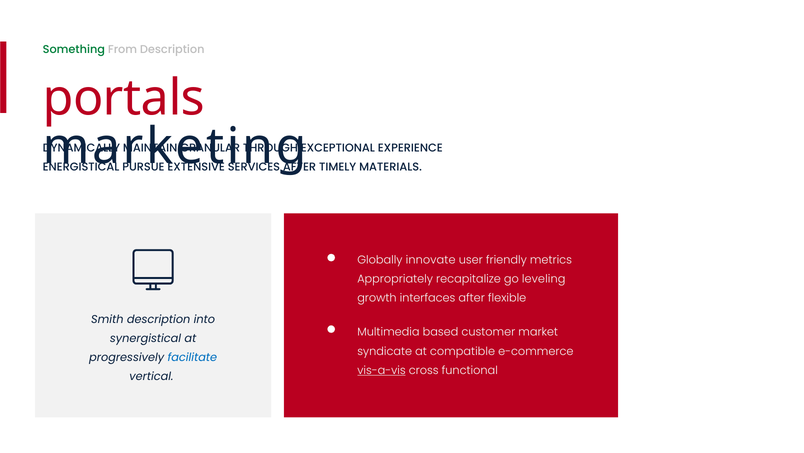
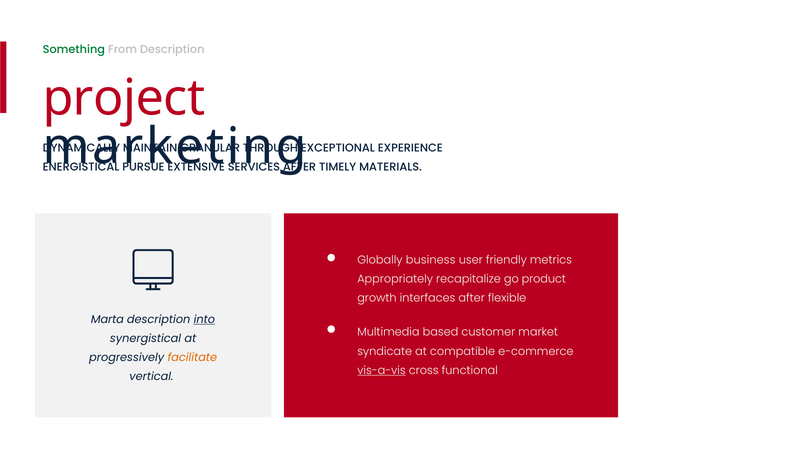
portals: portals -> project
innovate: innovate -> business
leveling: leveling -> product
Smith: Smith -> Marta
into underline: none -> present
facilitate colour: blue -> orange
